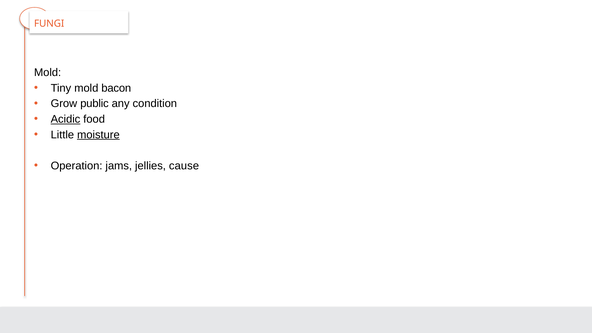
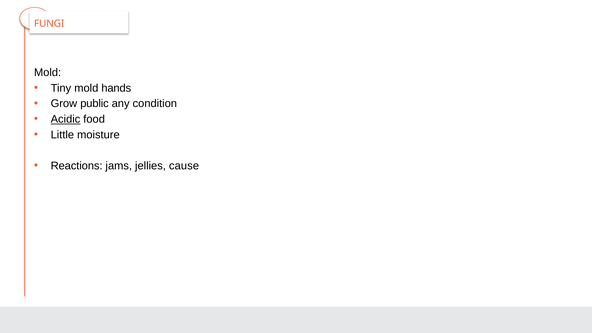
bacon: bacon -> hands
moisture underline: present -> none
Operation: Operation -> Reactions
